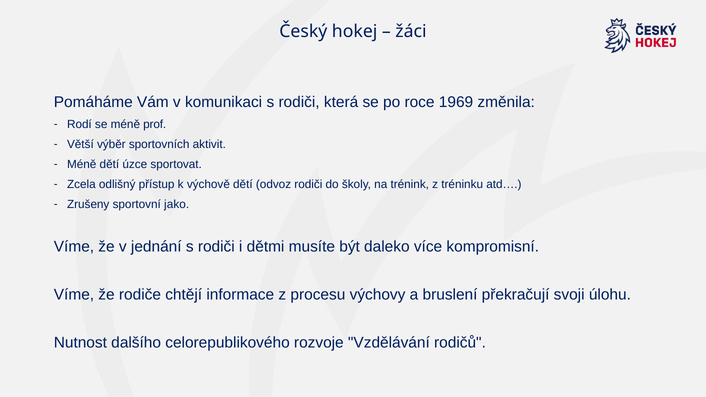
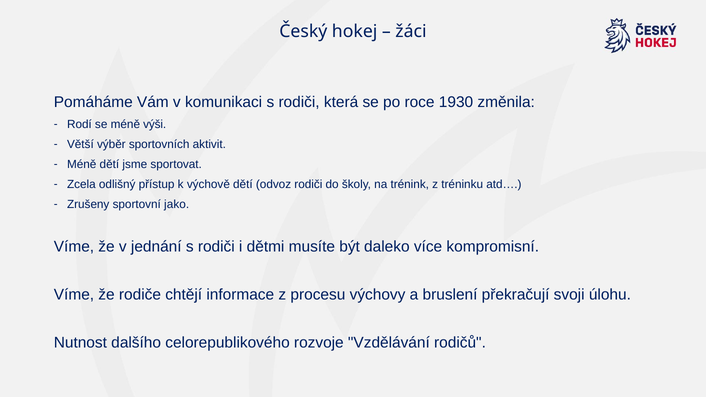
1969: 1969 -> 1930
prof: prof -> výši
úzce: úzce -> jsme
